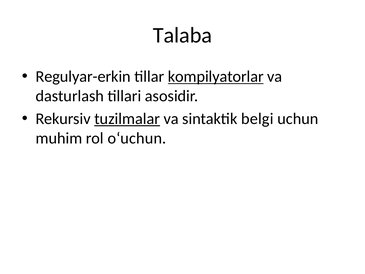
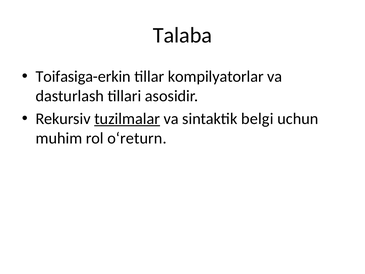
Regulyar-erkin: Regulyar-erkin -> Toifasiga-erkin
kompilyatorlar underline: present -> none
o‘uchun: o‘uchun -> o‘return
